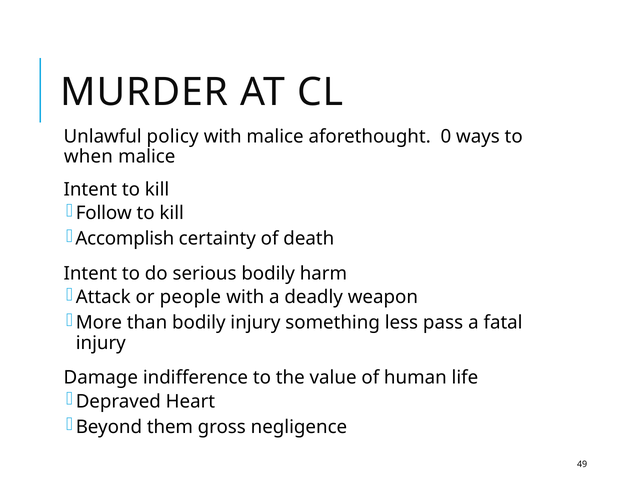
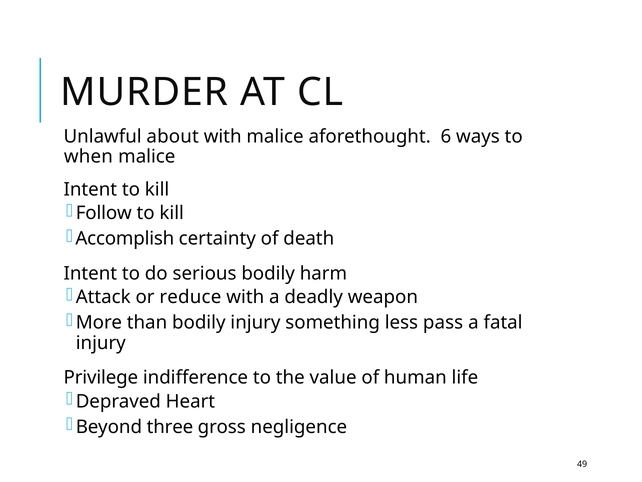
policy: policy -> about
0: 0 -> 6
people: people -> reduce
Damage: Damage -> Privilege
them: them -> three
